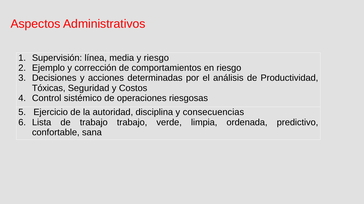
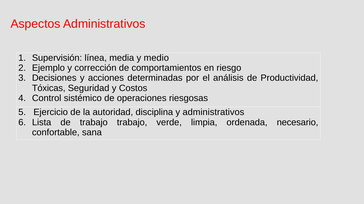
y riesgo: riesgo -> medio
y consecuencias: consecuencias -> administrativos
predictivo: predictivo -> necesario
